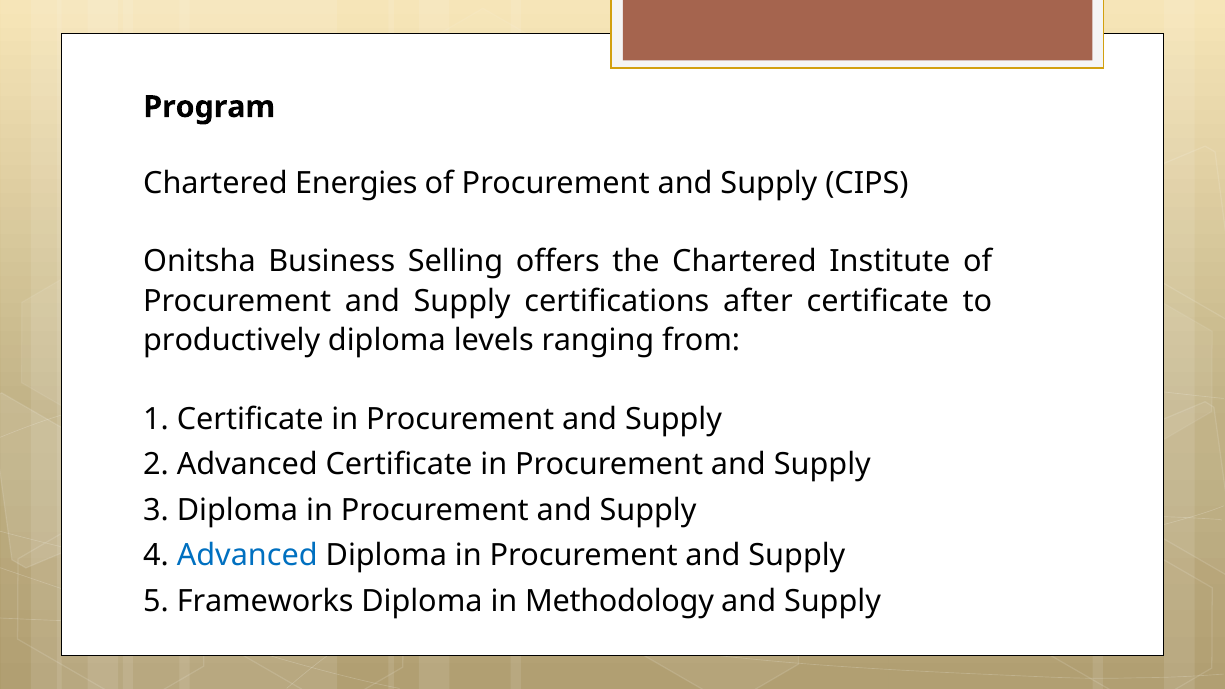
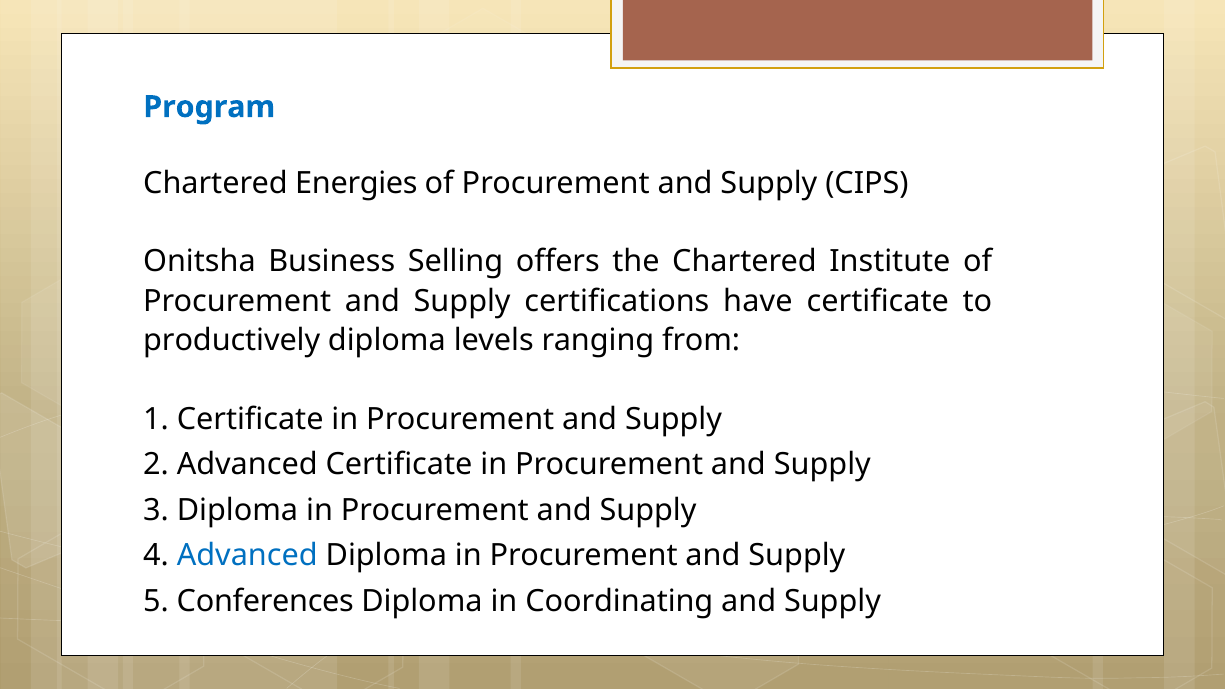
Program colour: black -> blue
after: after -> have
Frameworks: Frameworks -> Conferences
Methodology: Methodology -> Coordinating
